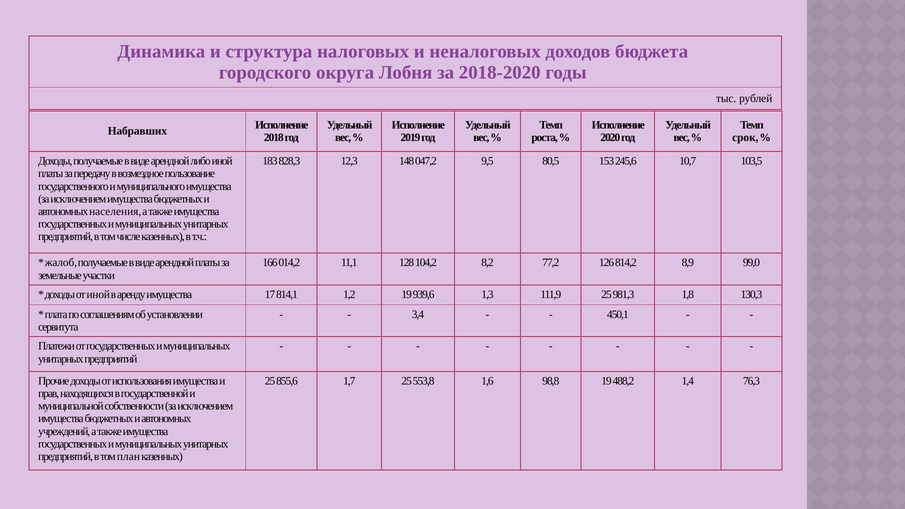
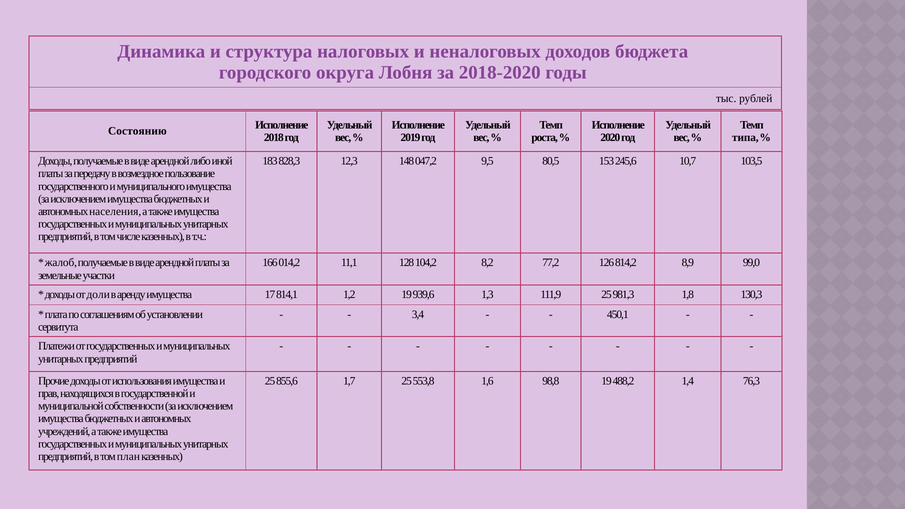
Набравших: Набравших -> Состоянию
срок: срок -> типа
от иной: иной -> доли
